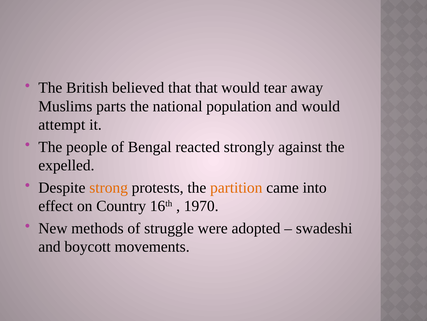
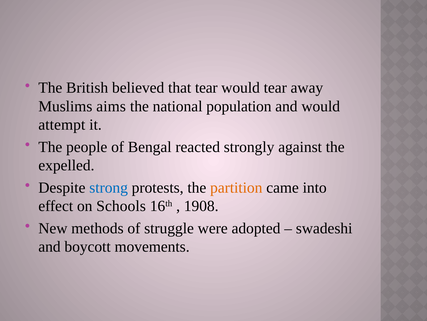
that that: that -> tear
parts: parts -> aims
strong colour: orange -> blue
Country: Country -> Schools
1970: 1970 -> 1908
